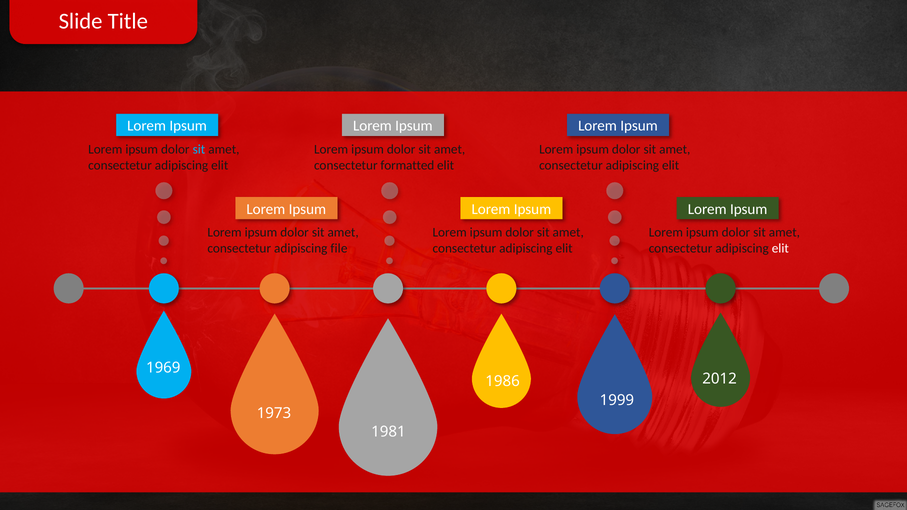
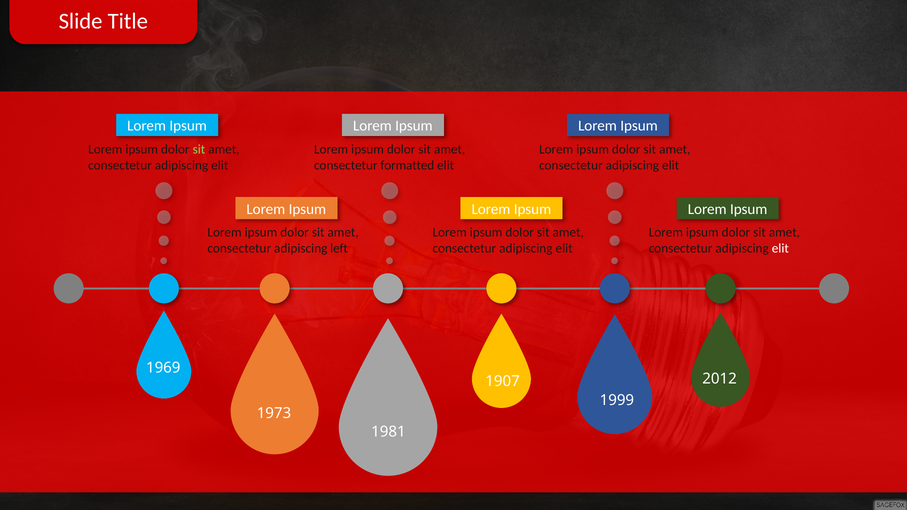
sit at (199, 149) colour: light blue -> light green
file: file -> left
1986: 1986 -> 1907
